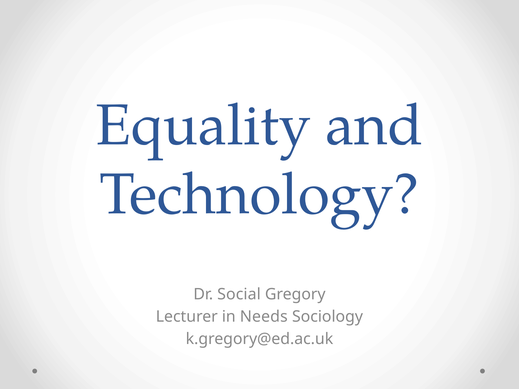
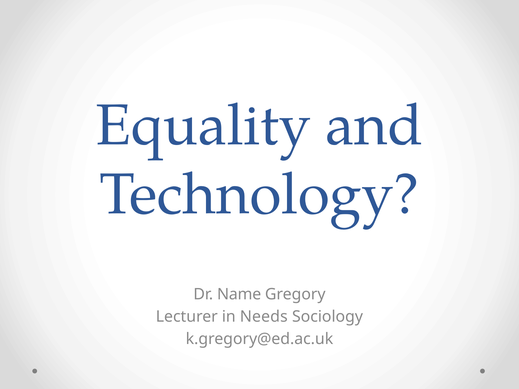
Social: Social -> Name
